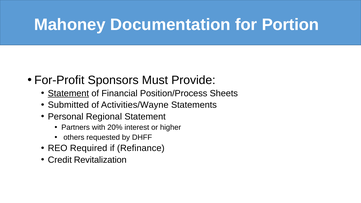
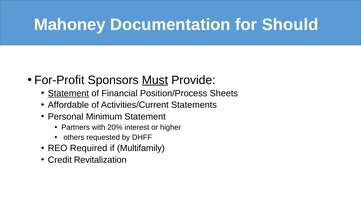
Portion: Portion -> Should
Must underline: none -> present
Submitted: Submitted -> Affordable
Activities/Wayne: Activities/Wayne -> Activities/Current
Regional: Regional -> Minimum
Refinance: Refinance -> Multifamily
